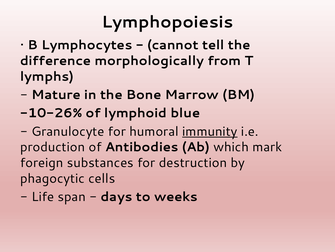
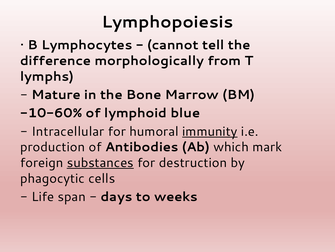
-10-26%: -10-26% -> -10-60%
Granulocyte: Granulocyte -> Intracellular
substances underline: none -> present
